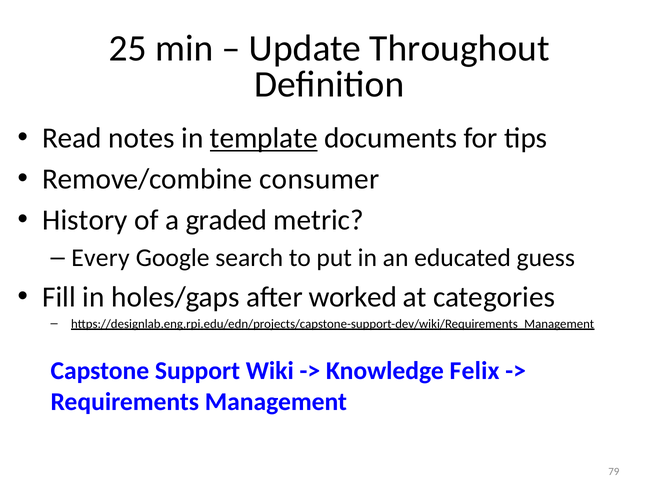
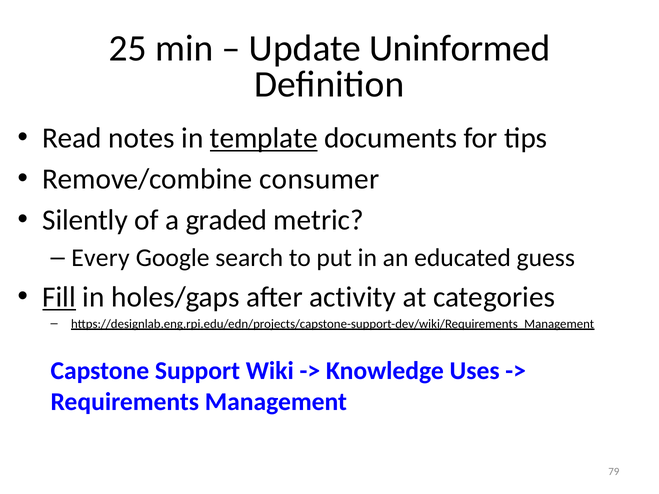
Throughout: Throughout -> Uninformed
History: History -> Silently
Fill underline: none -> present
worked: worked -> activity
Felix: Felix -> Uses
